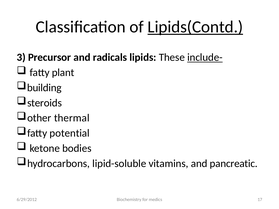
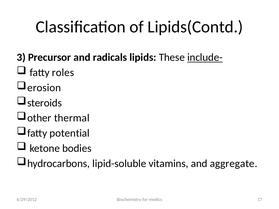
Lipids(Contd underline: present -> none
plant: plant -> roles
building: building -> erosion
pancreatic: pancreatic -> aggregate
